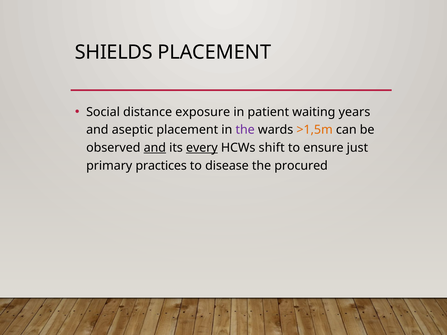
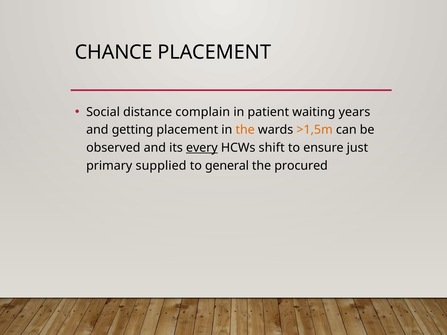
SHIELDS: SHIELDS -> CHANCE
exposure: exposure -> complain
aseptic: aseptic -> getting
the at (245, 130) colour: purple -> orange
and at (155, 148) underline: present -> none
practices: practices -> supplied
disease: disease -> general
